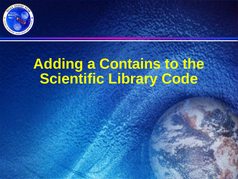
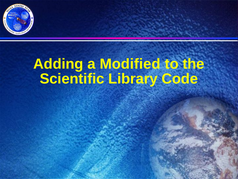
Contains: Contains -> Modified
